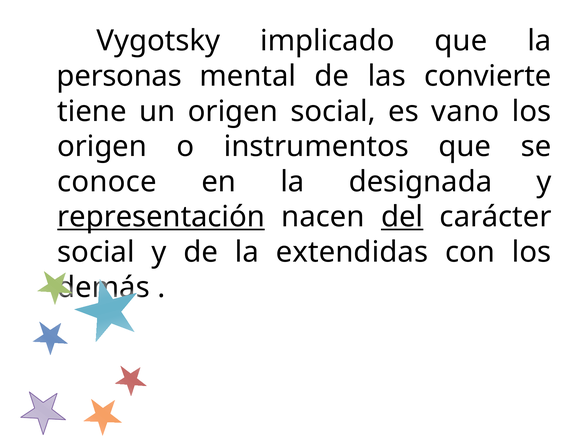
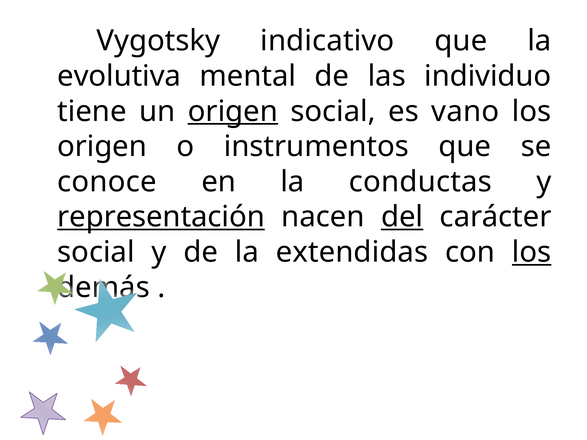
implicado: implicado -> indicativo
personas: personas -> evolutiva
convierte: convierte -> individuo
origen at (233, 111) underline: none -> present
designada: designada -> conductas
los at (532, 252) underline: none -> present
